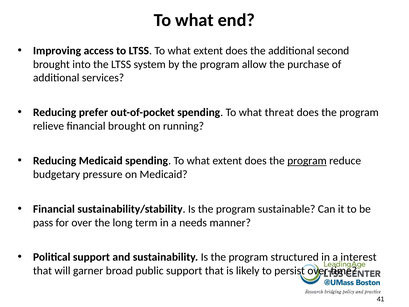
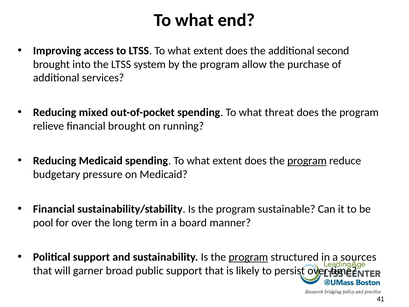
prefer: prefer -> mixed
pass: pass -> pool
needs: needs -> board
program at (248, 257) underline: none -> present
interest: interest -> sources
